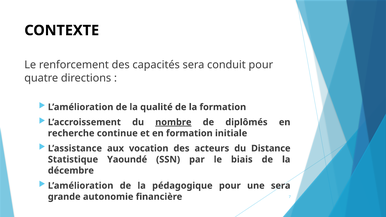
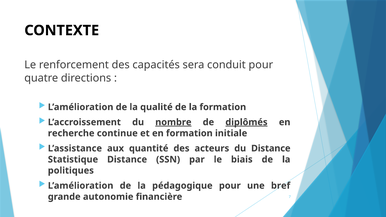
diplômés underline: none -> present
vocation: vocation -> quantité
Statistique Yaoundé: Yaoundé -> Distance
décembre: décembre -> politiques
une sera: sera -> bref
